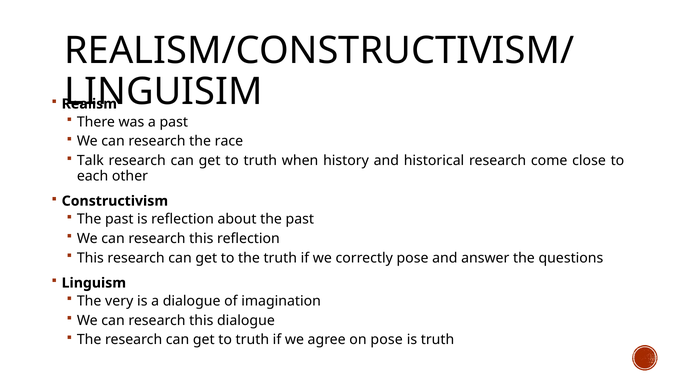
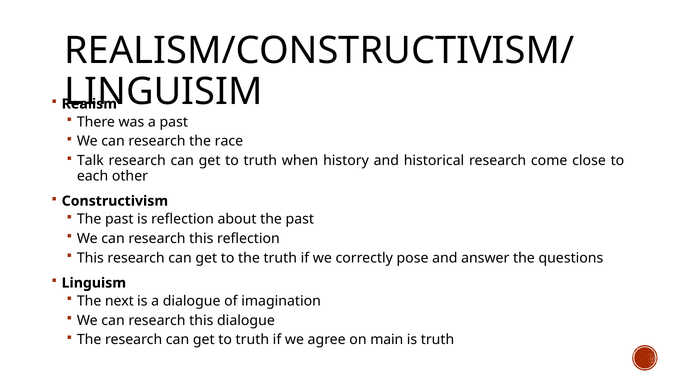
very: very -> next
on pose: pose -> main
